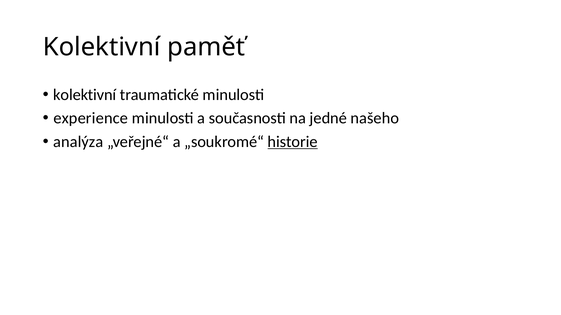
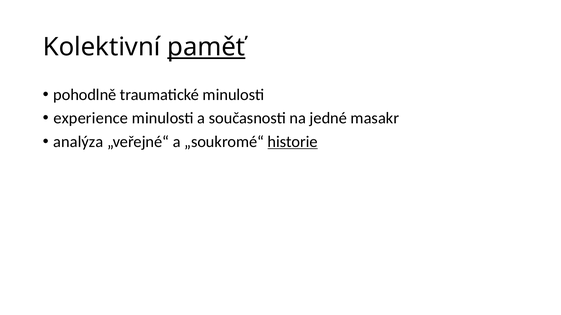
paměť underline: none -> present
kolektivní at (85, 95): kolektivní -> pohodlně
našeho: našeho -> masakr
